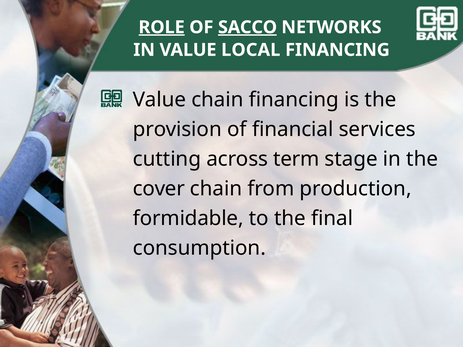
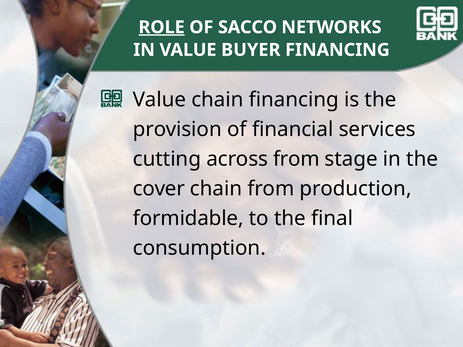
SACCO underline: present -> none
LOCAL: LOCAL -> BUYER
across term: term -> from
